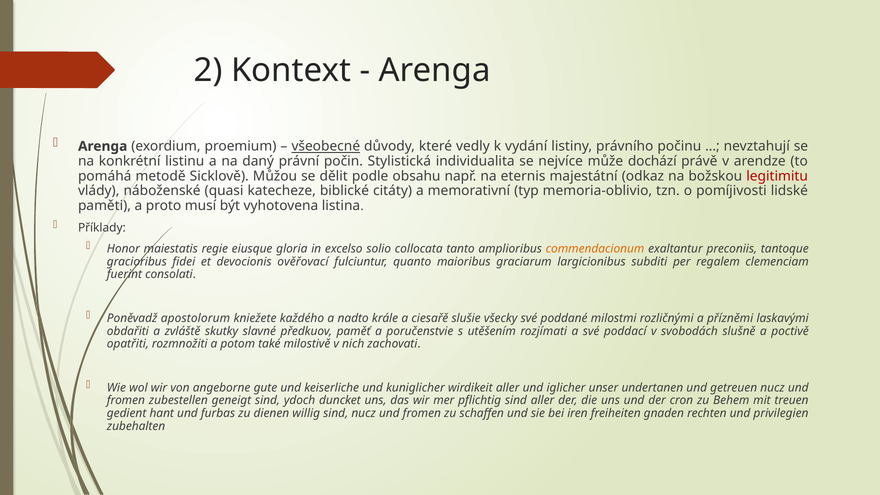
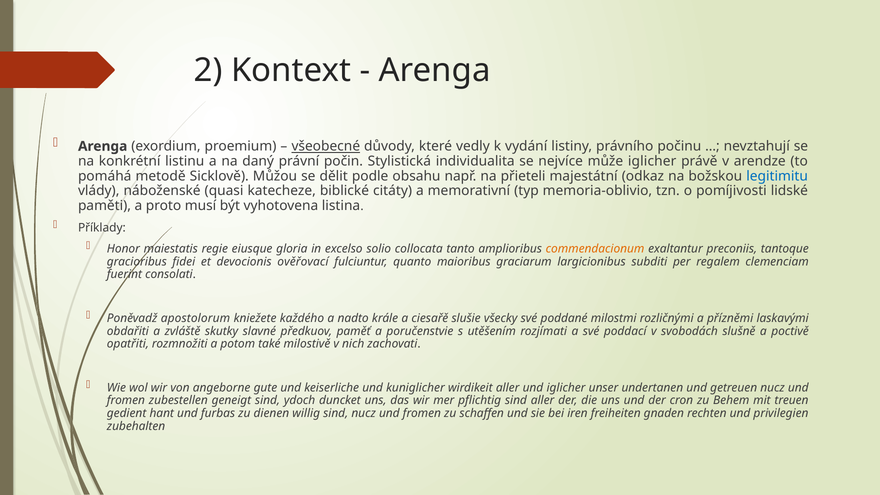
může dochází: dochází -> iglicher
eternis: eternis -> přieteli
legitimitu colour: red -> blue
